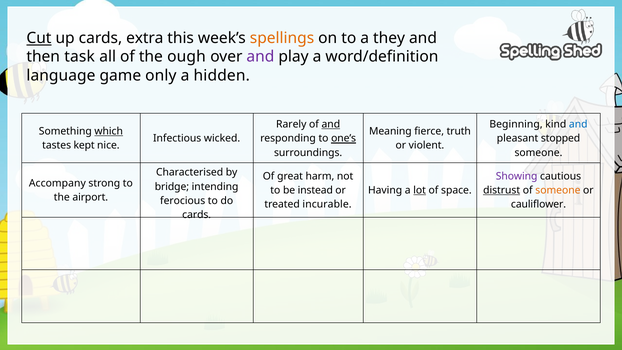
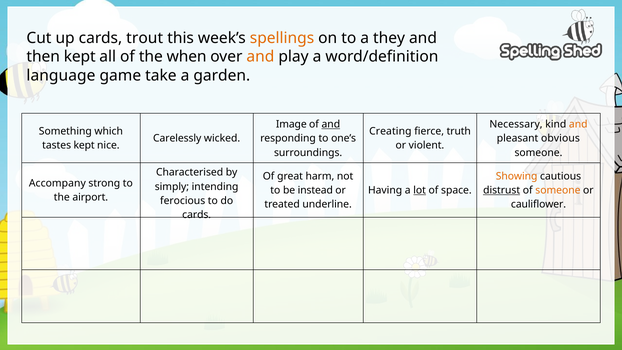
Cut underline: present -> none
extra: extra -> trout
then task: task -> kept
ough: ough -> when
and at (260, 57) colour: purple -> orange
only: only -> take
hidden: hidden -> garden
Rarely: Rarely -> Image
Beginning: Beginning -> Necessary
and at (578, 124) colour: blue -> orange
which underline: present -> none
Meaning: Meaning -> Creating
Infectious: Infectious -> Carelessly
one’s underline: present -> none
stopped: stopped -> obvious
Showing colour: purple -> orange
bridge: bridge -> simply
incurable: incurable -> underline
